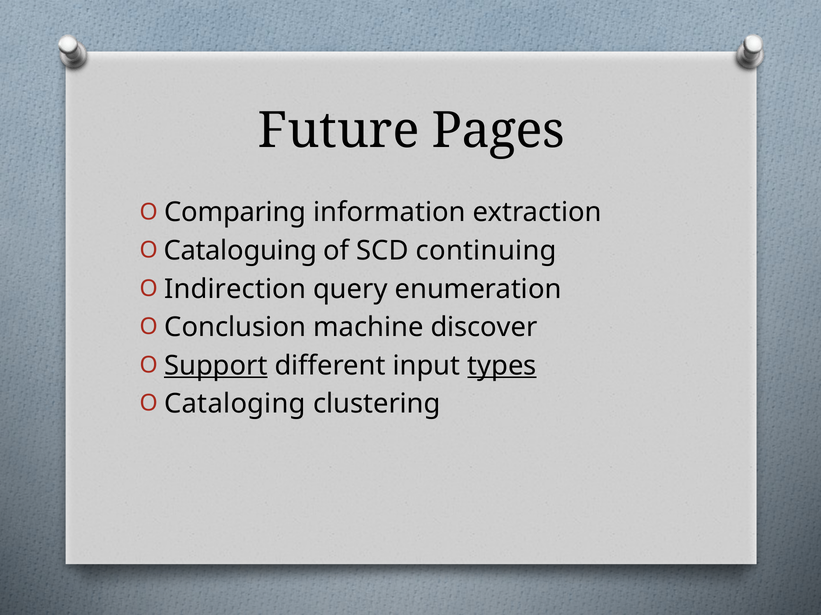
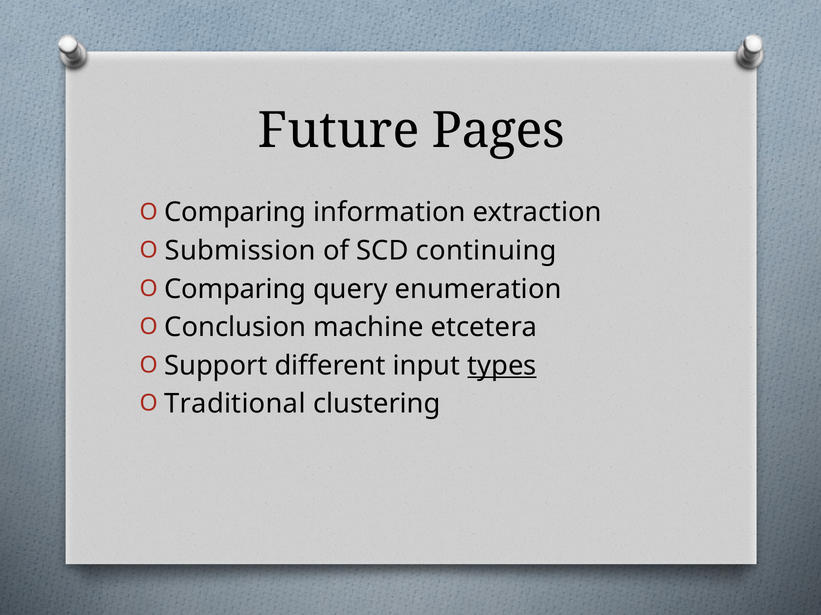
Cataloguing: Cataloguing -> Submission
Indirection at (235, 289): Indirection -> Comparing
discover: discover -> etcetera
Support underline: present -> none
Cataloging: Cataloging -> Traditional
